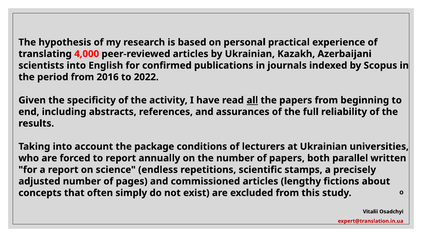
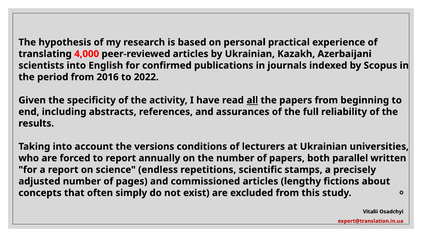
package: package -> versions
